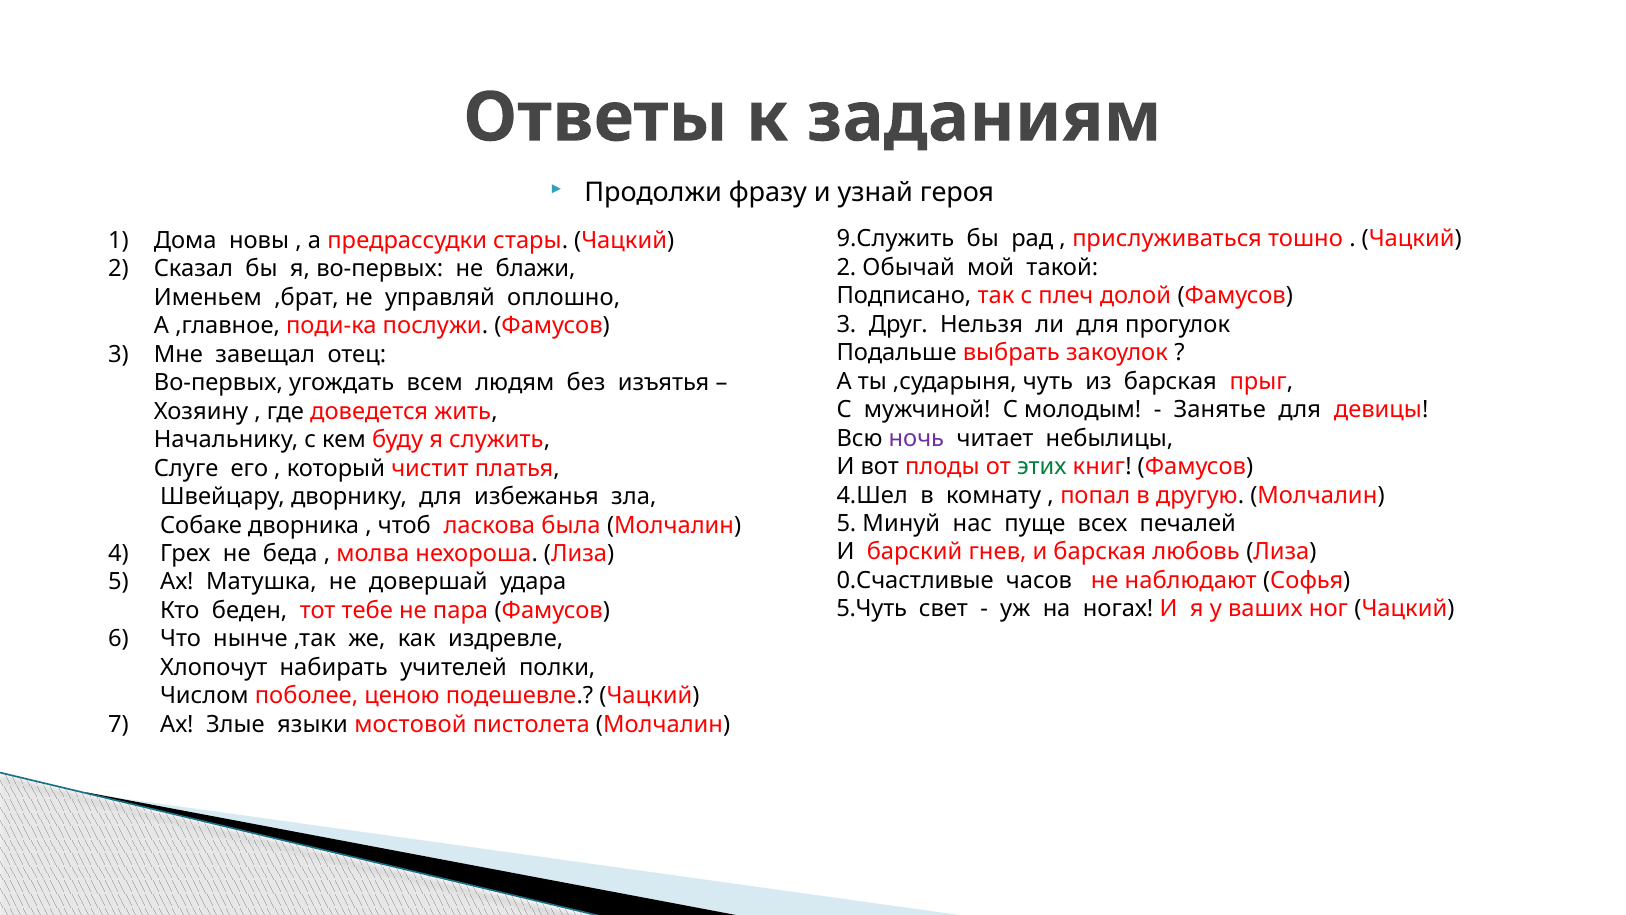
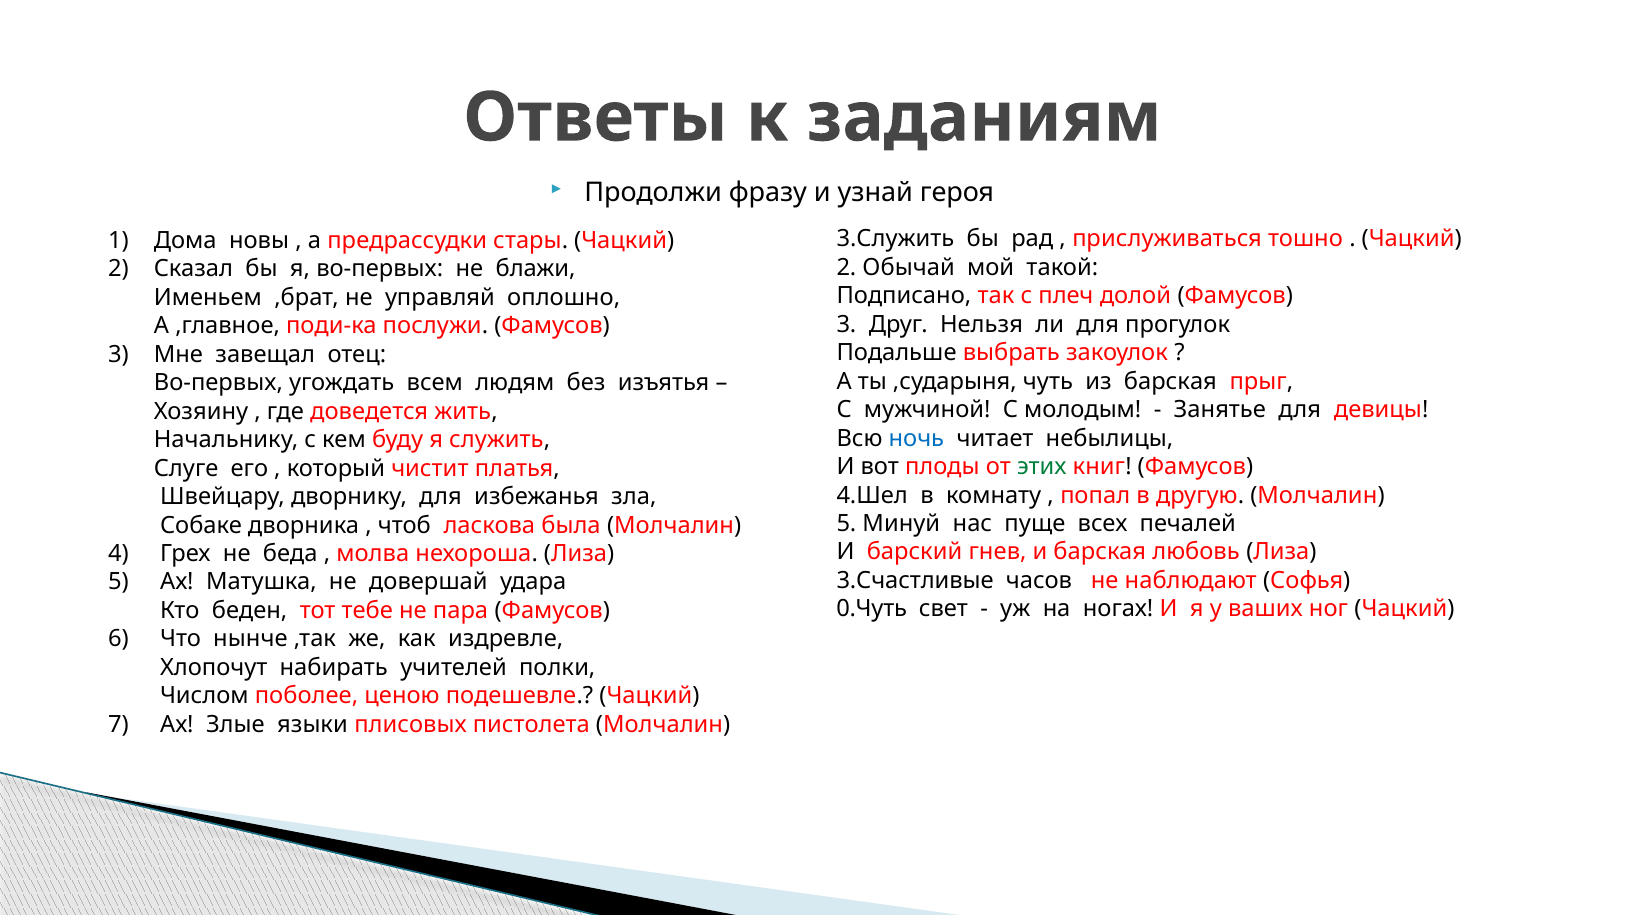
9.Служить: 9.Служить -> 3.Служить
ночь colour: purple -> blue
0.Счастливые: 0.Счастливые -> 3.Счастливые
5.Чуть: 5.Чуть -> 0.Чуть
мостовой: мостовой -> плисовых
